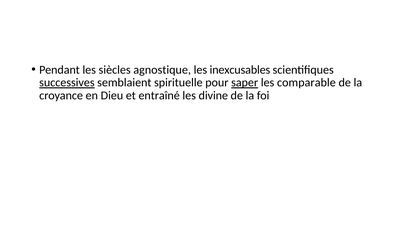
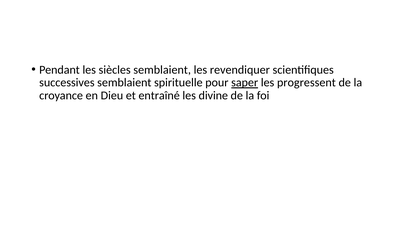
siècles agnostique: agnostique -> semblaient
inexcusables: inexcusables -> revendiquer
successives underline: present -> none
comparable: comparable -> progressent
